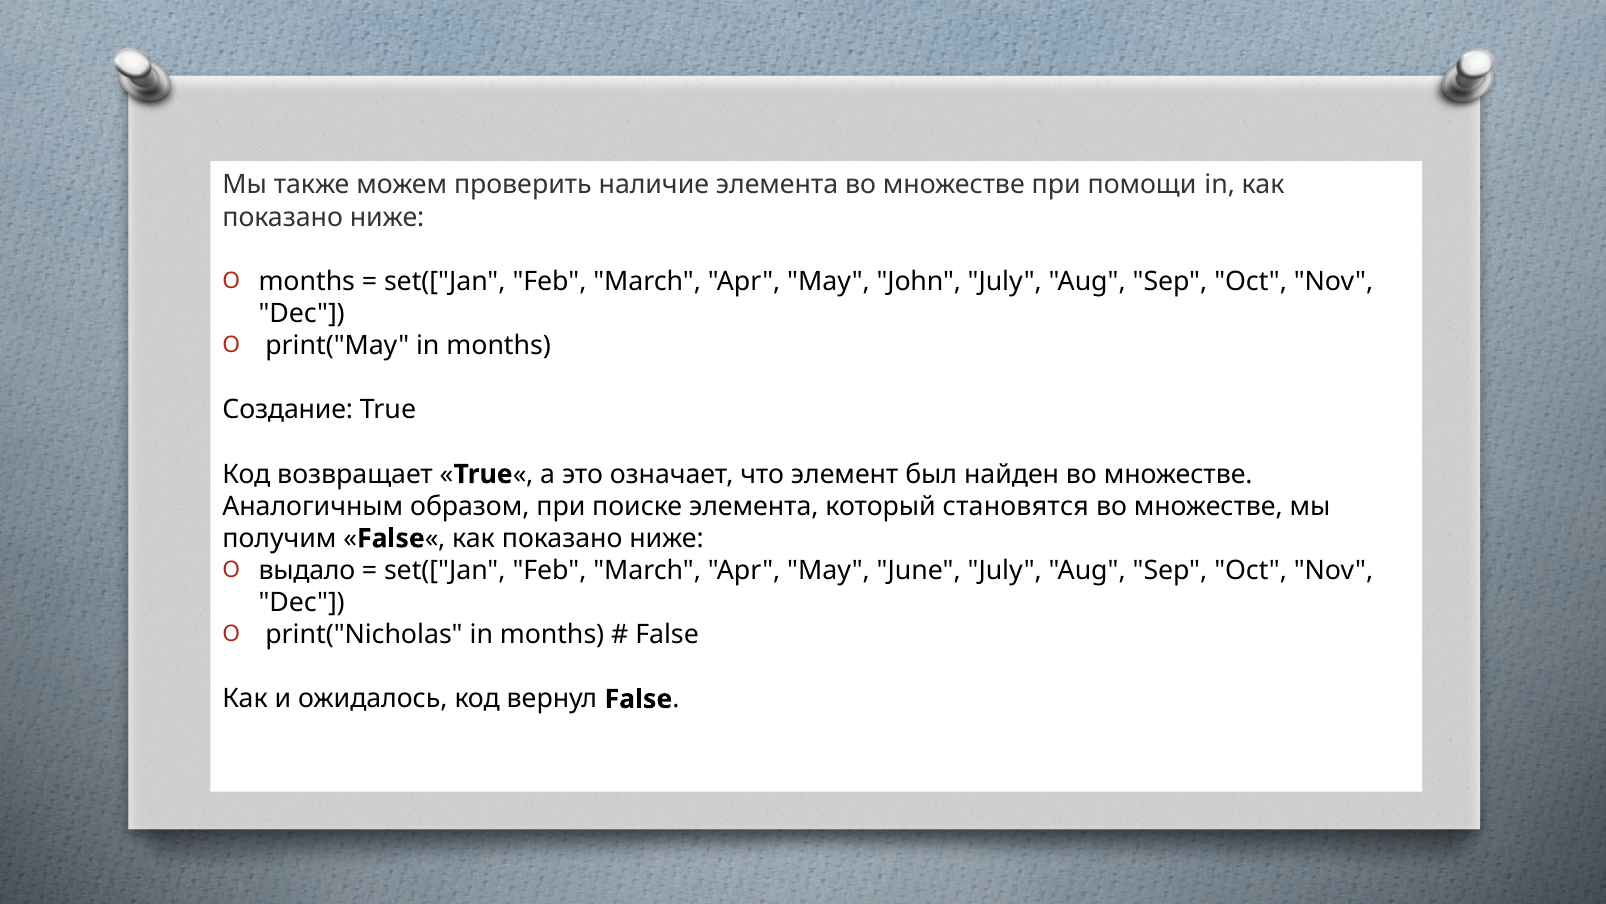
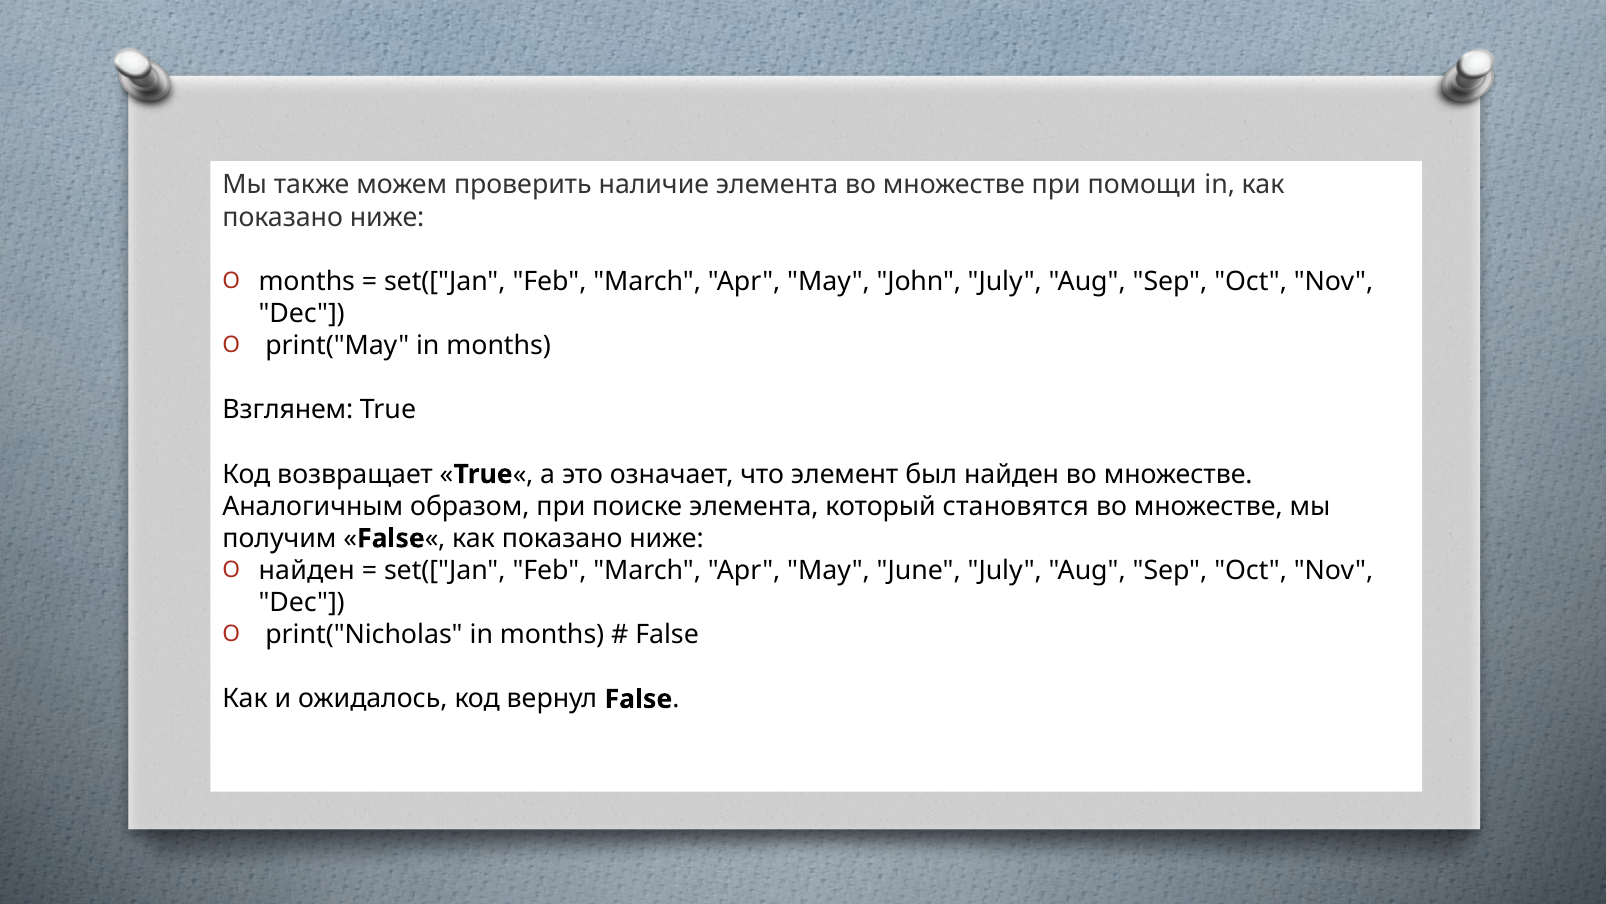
Создание: Создание -> Взглянем
выдало at (307, 570): выдало -> найден
